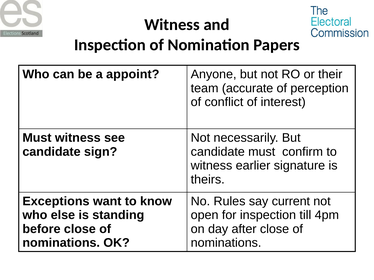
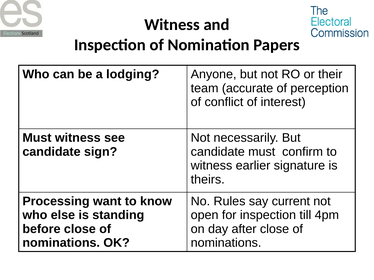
appoint: appoint -> lodging
Exceptions: Exceptions -> Processing
